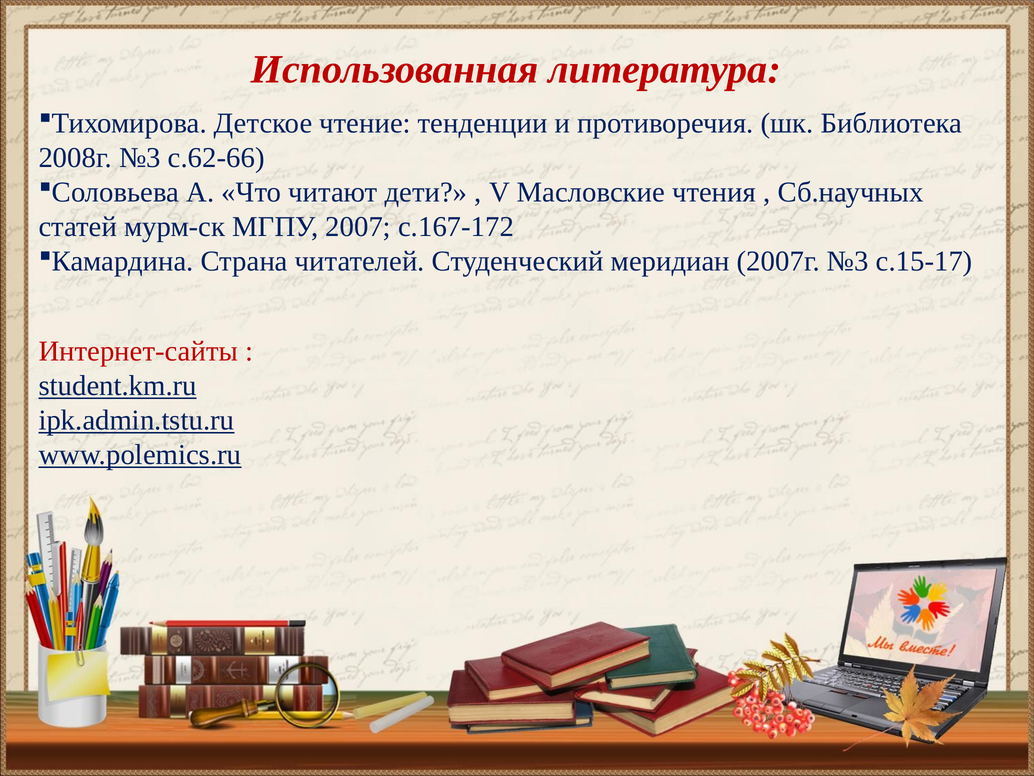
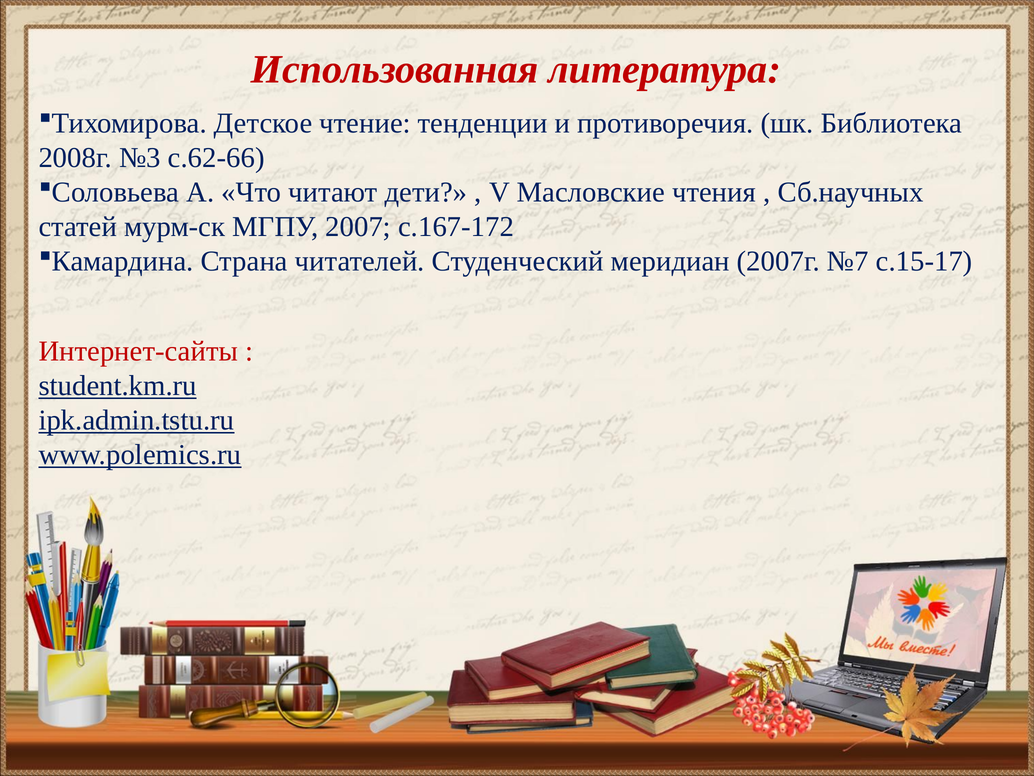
2007г №3: №3 -> №7
